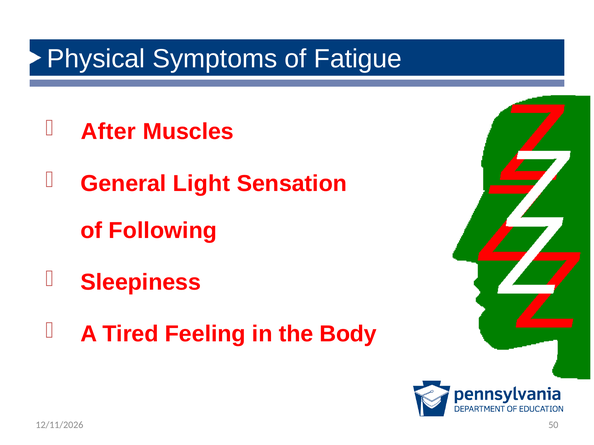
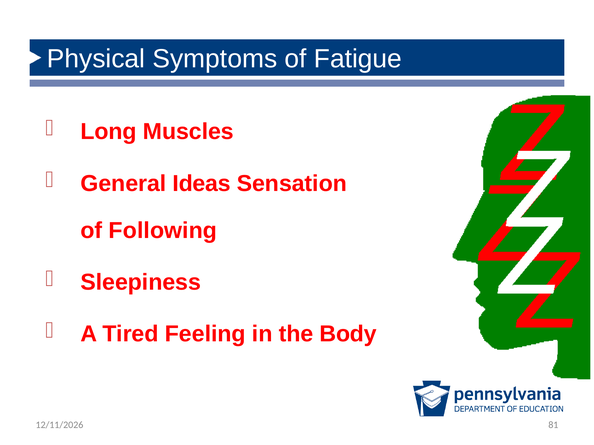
After: After -> Long
Light: Light -> Ideas
50: 50 -> 81
